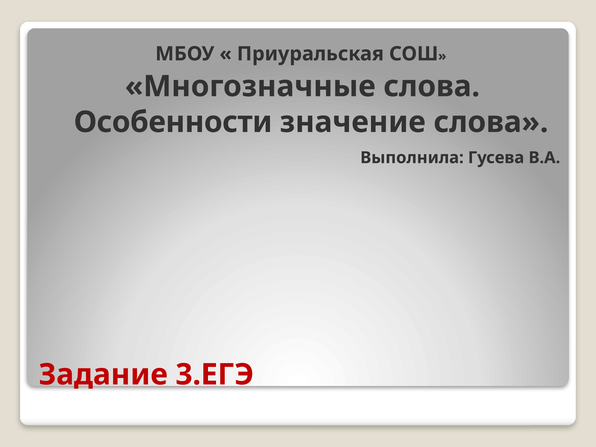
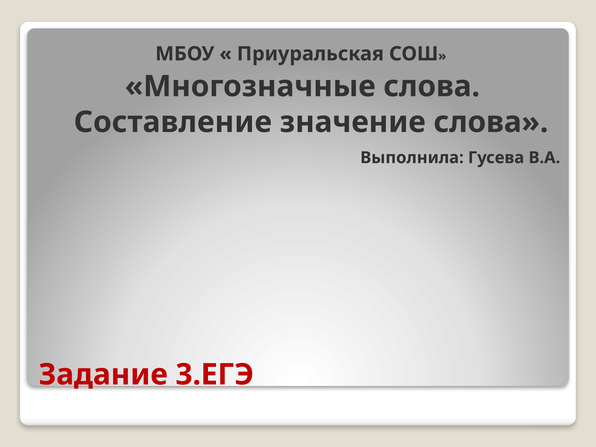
Особенности: Особенности -> Составление
